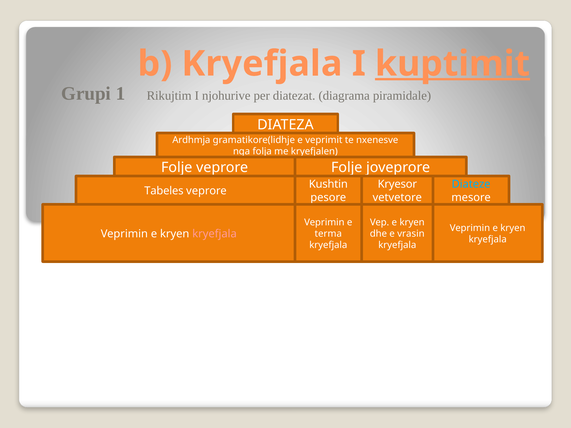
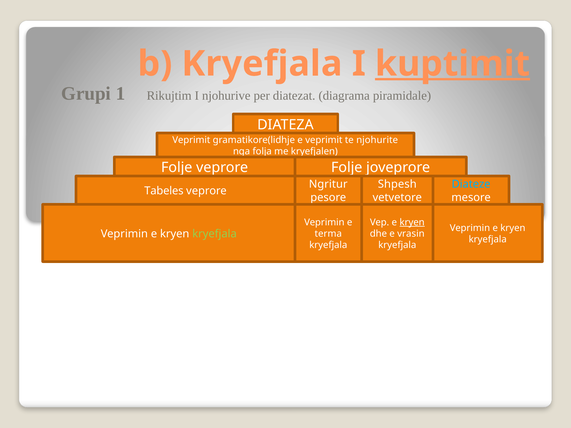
Ardhmja at (191, 140): Ardhmja -> Veprimit
nxenesve: nxenesve -> njohurite
Kushtin: Kushtin -> Ngritur
Kryesor: Kryesor -> Shpesh
kryen at (412, 222) underline: none -> present
kryefjala at (215, 234) colour: pink -> light green
